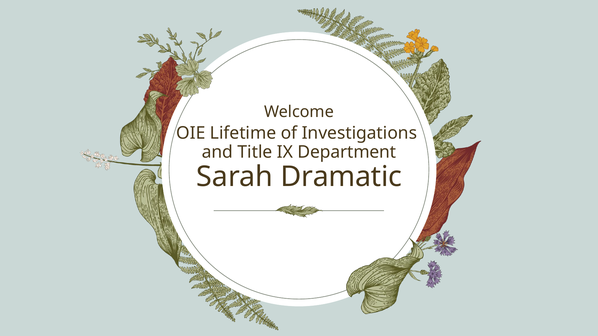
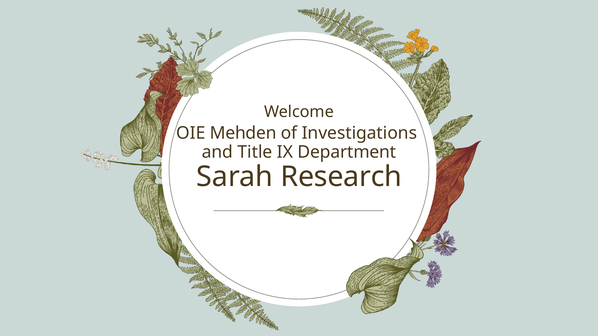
Lifetime: Lifetime -> Mehden
Dramatic: Dramatic -> Research
